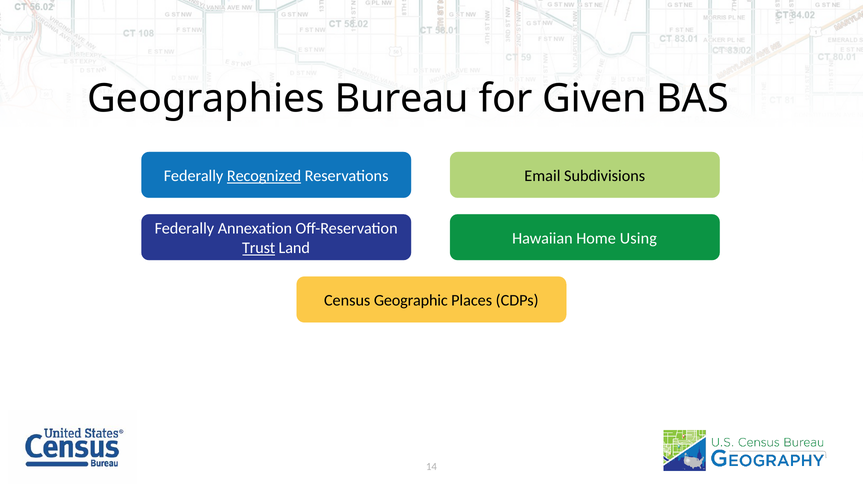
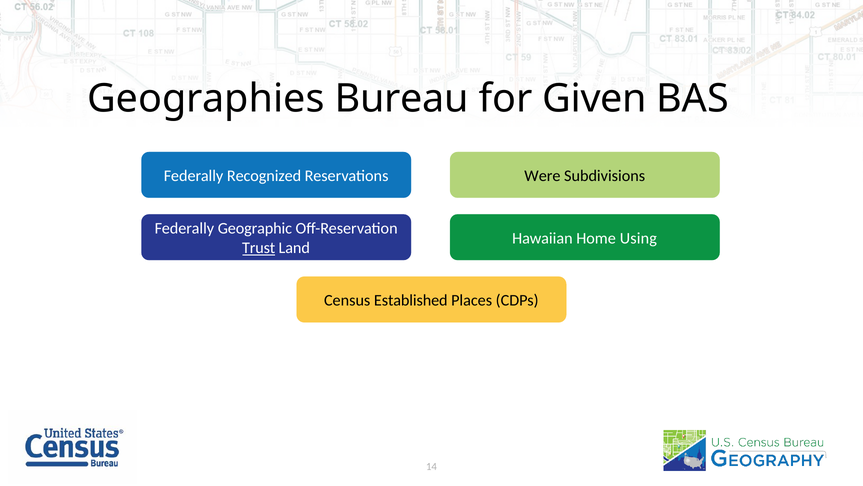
Recognized underline: present -> none
Email: Email -> Were
Annexation: Annexation -> Geographic
Geographic: Geographic -> Established
